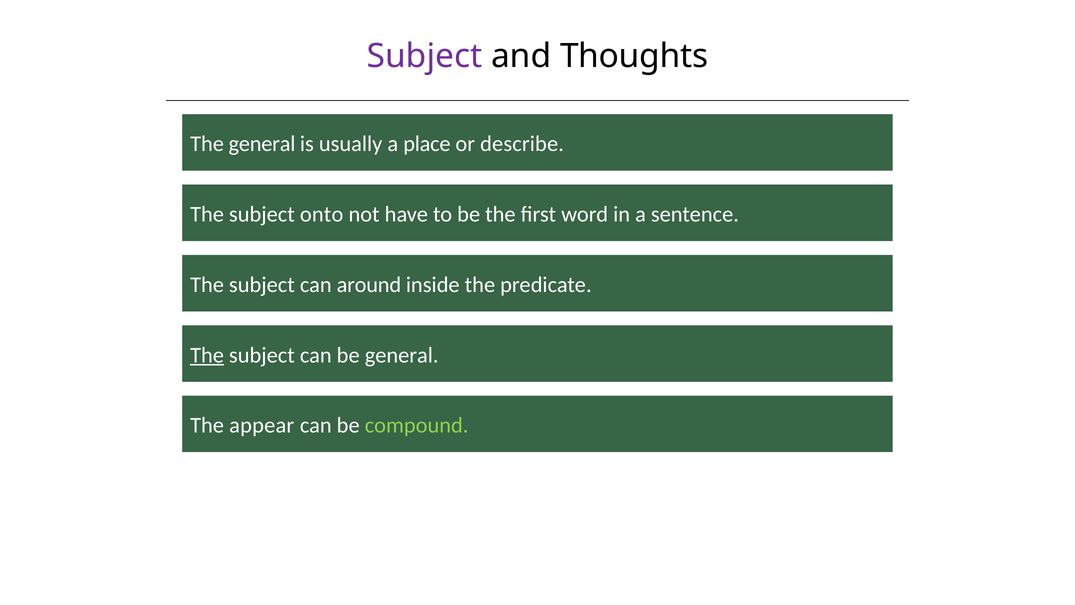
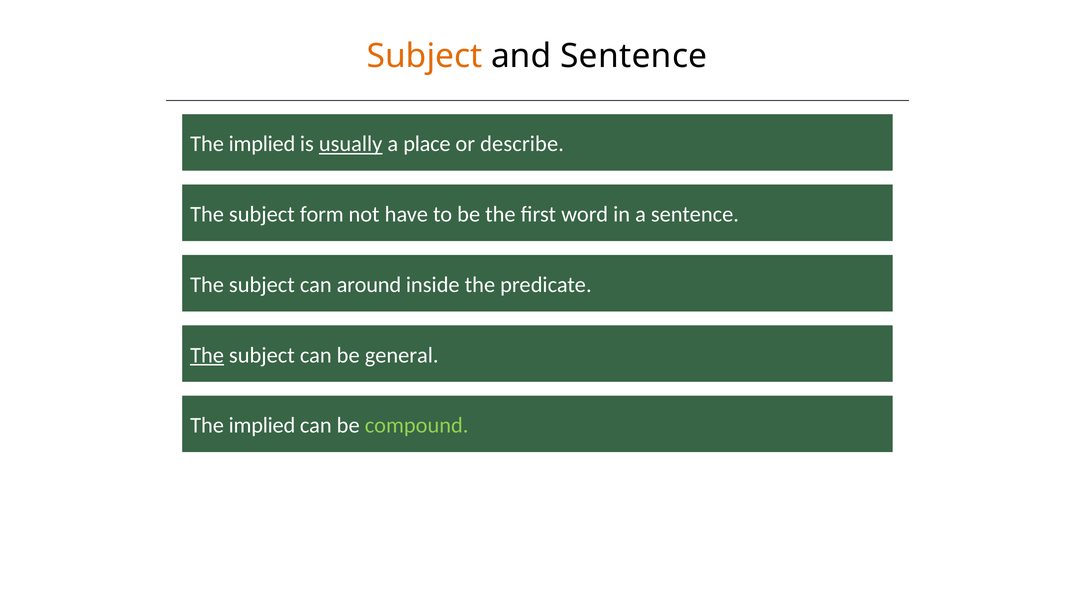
Subject at (425, 56) colour: purple -> orange
and Thoughts: Thoughts -> Sentence
general at (262, 144): general -> implied
usually underline: none -> present
onto: onto -> form
appear at (262, 425): appear -> implied
